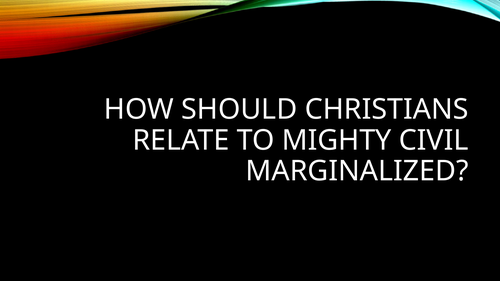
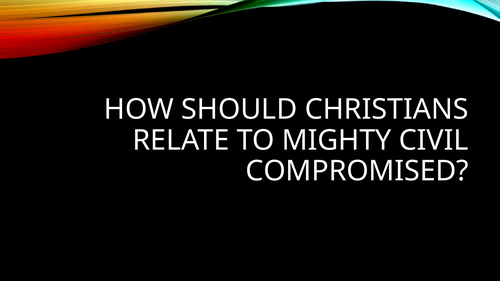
MARGINALIZED: MARGINALIZED -> COMPROMISED
